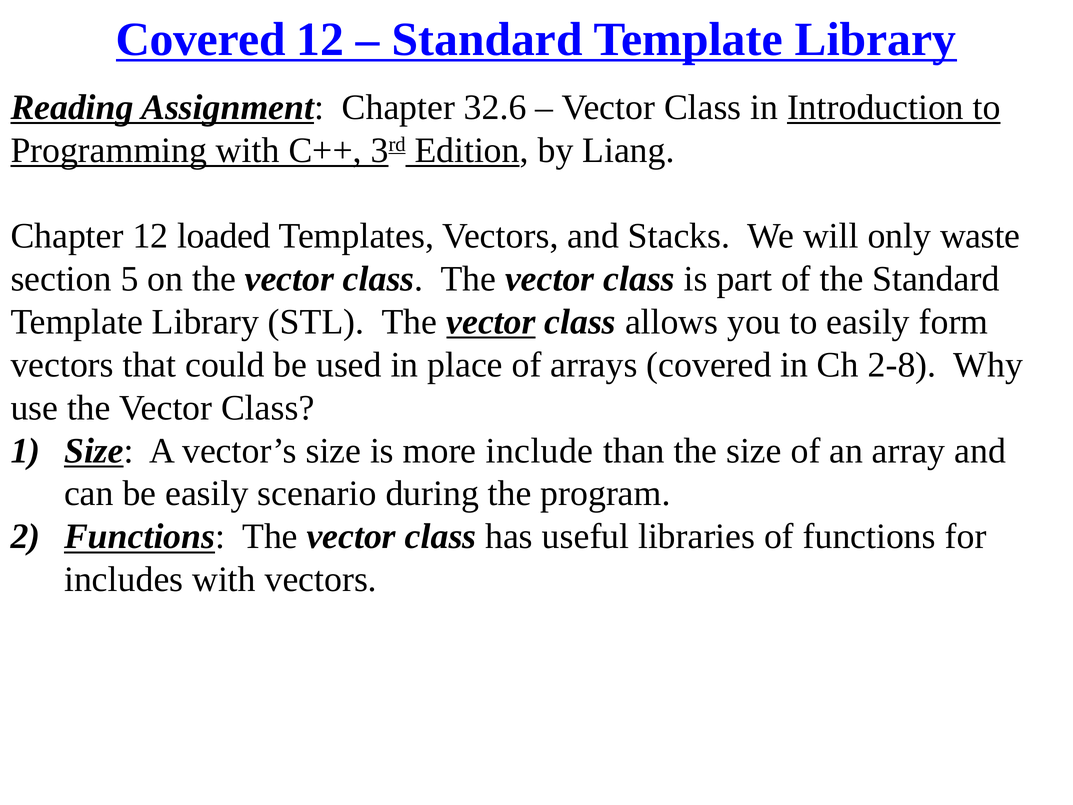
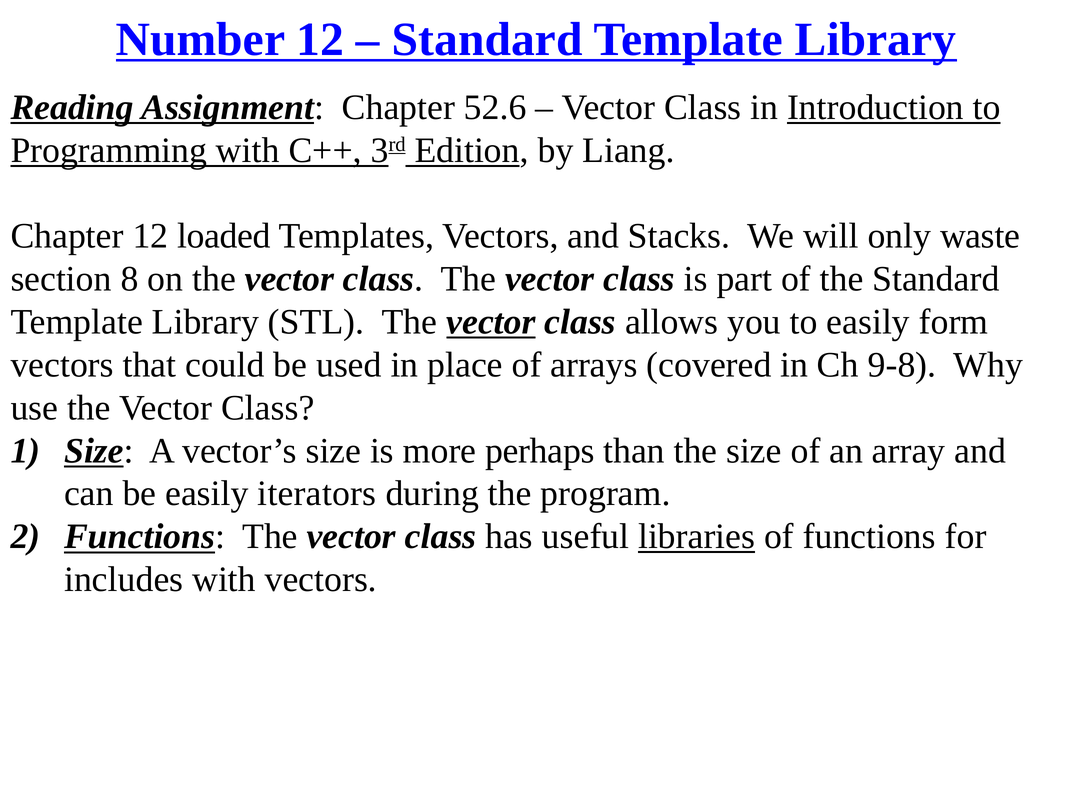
Covered at (201, 39): Covered -> Number
32.6: 32.6 -> 52.6
5: 5 -> 8
2-8: 2-8 -> 9-8
include: include -> perhaps
scenario: scenario -> iterators
libraries underline: none -> present
